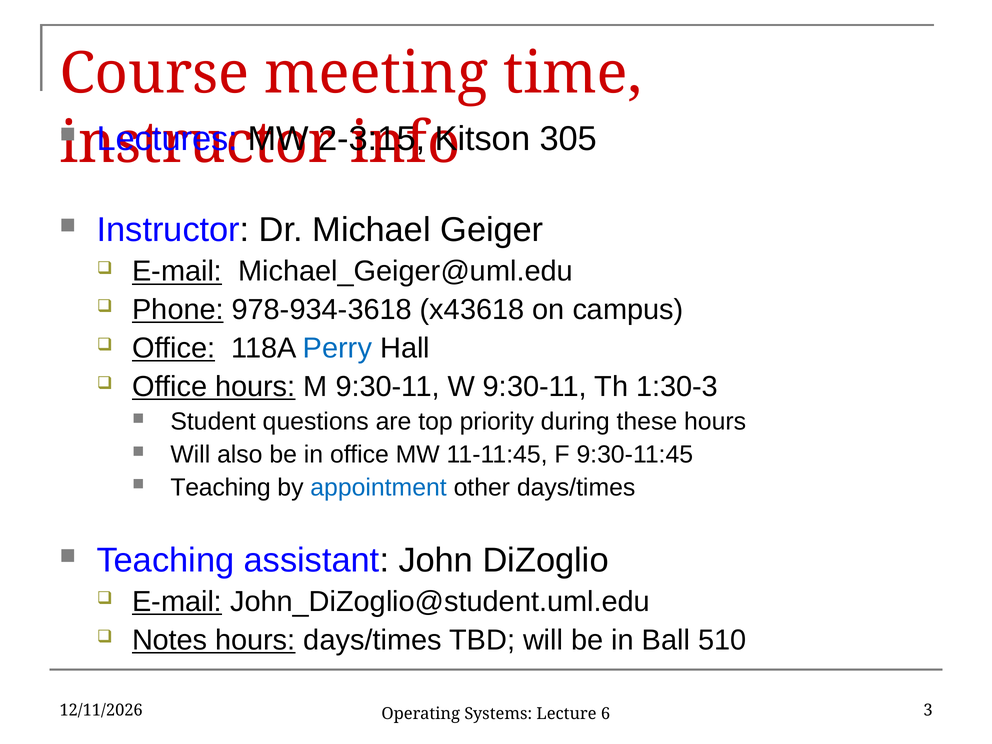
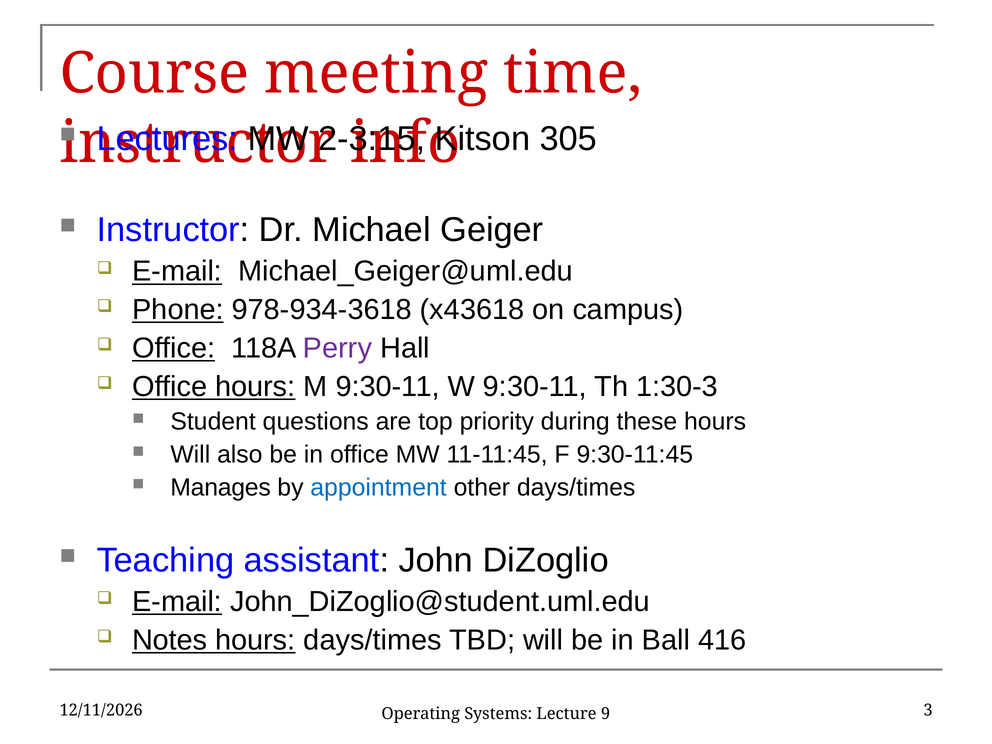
Perry colour: blue -> purple
Teaching at (221, 487): Teaching -> Manages
510: 510 -> 416
6: 6 -> 9
